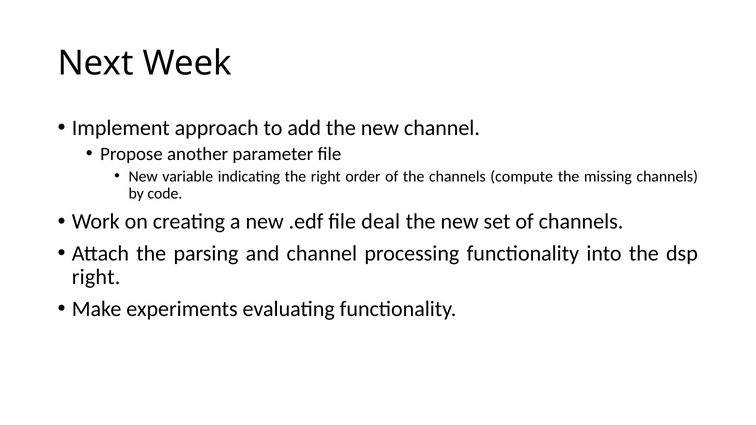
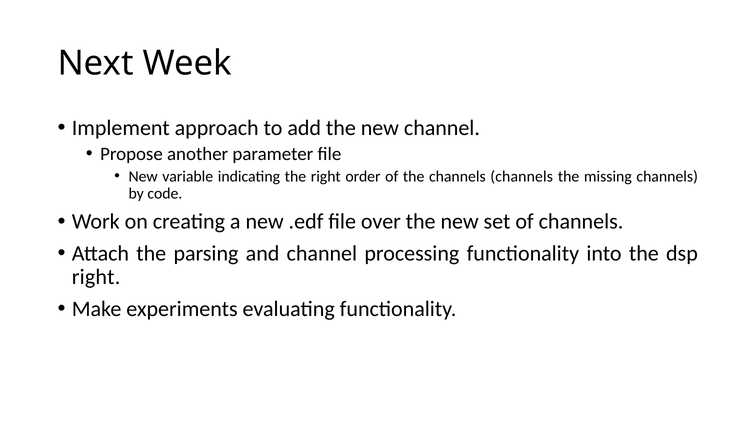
channels compute: compute -> channels
deal: deal -> over
